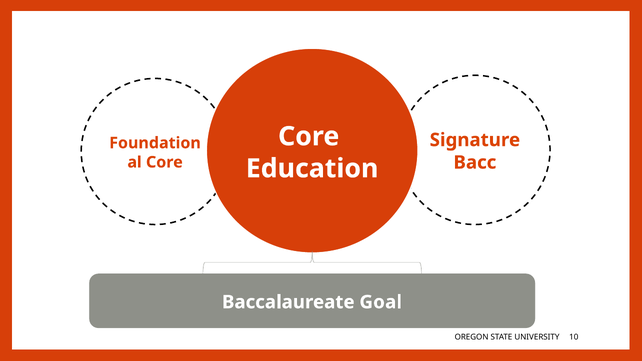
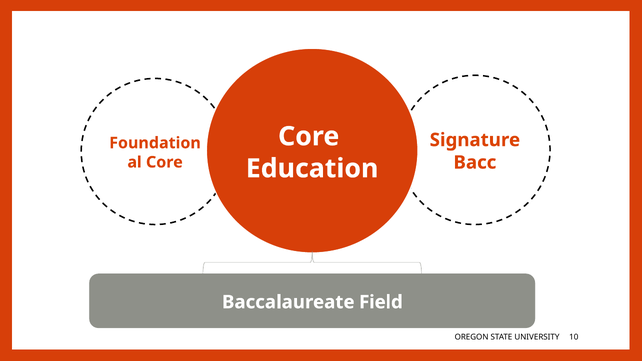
Goal: Goal -> Field
